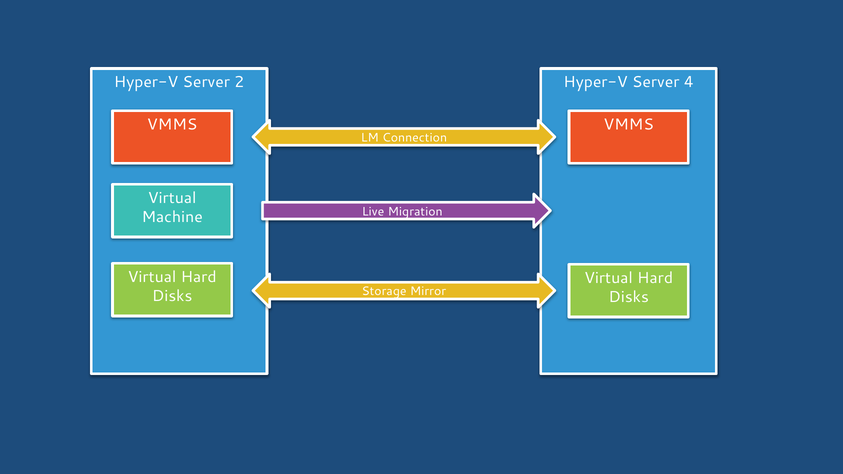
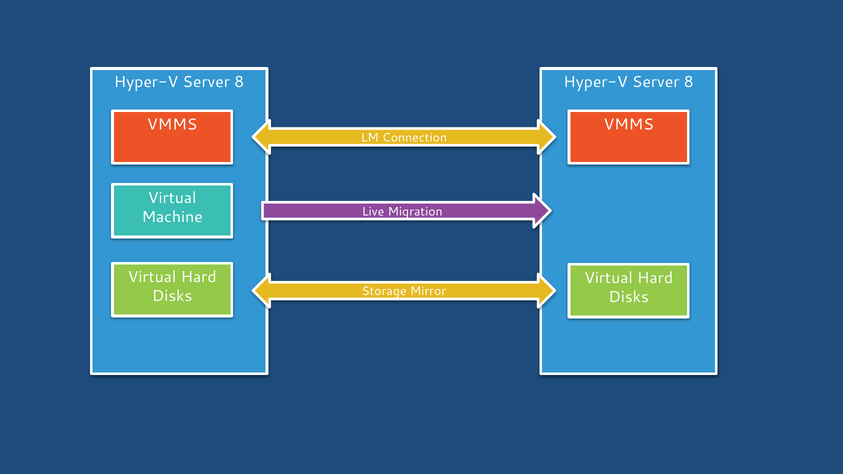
2 at (239, 82): 2 -> 8
4 at (689, 82): 4 -> 8
